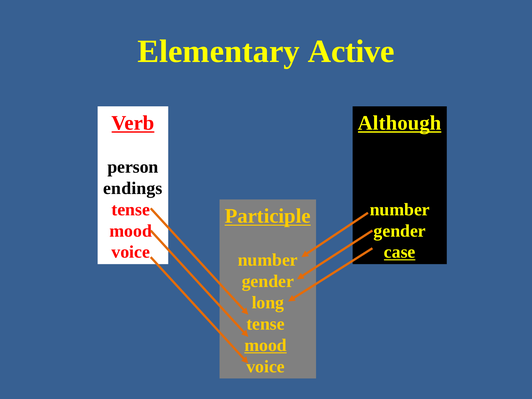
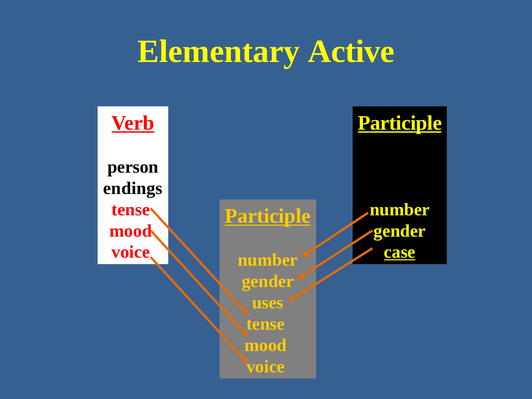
Although at (400, 123): Although -> Participle
long: long -> uses
mood at (266, 345) underline: present -> none
